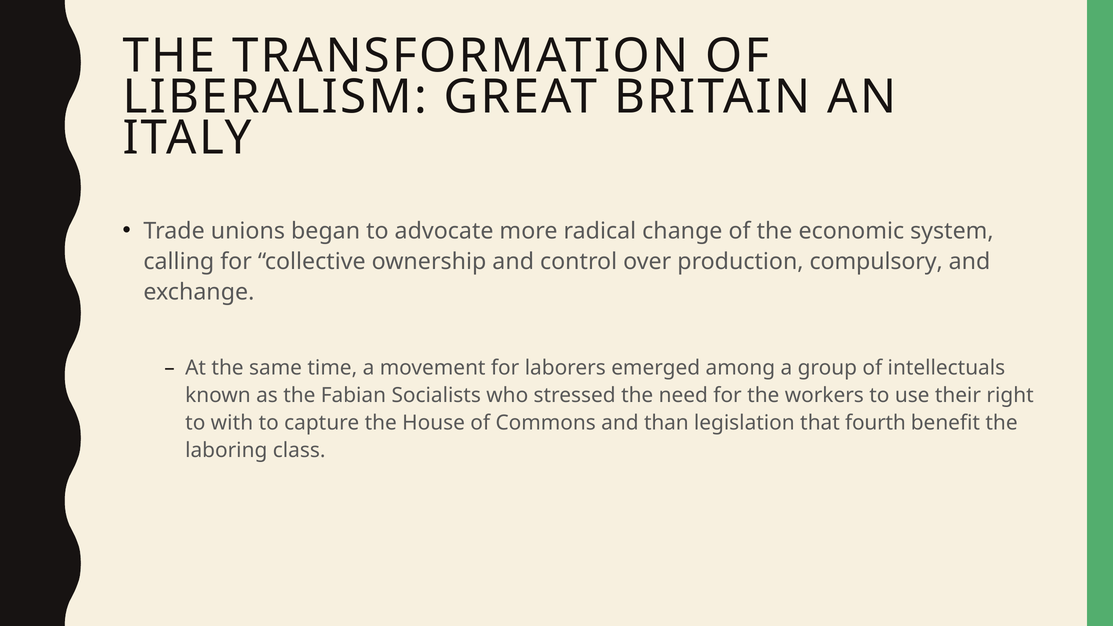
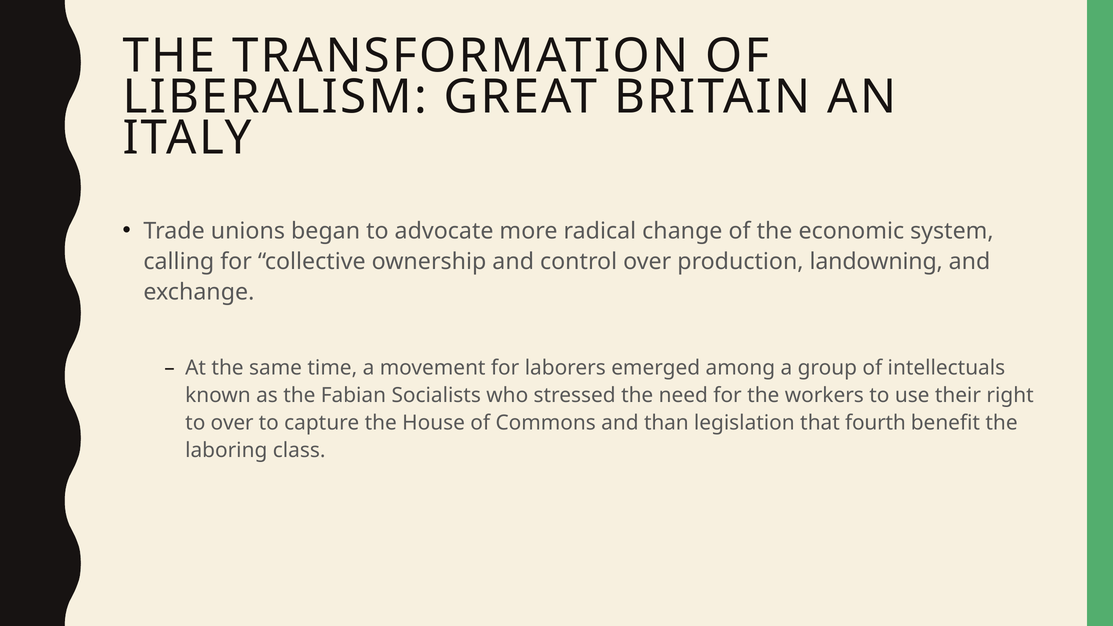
compulsory: compulsory -> landowning
to with: with -> over
